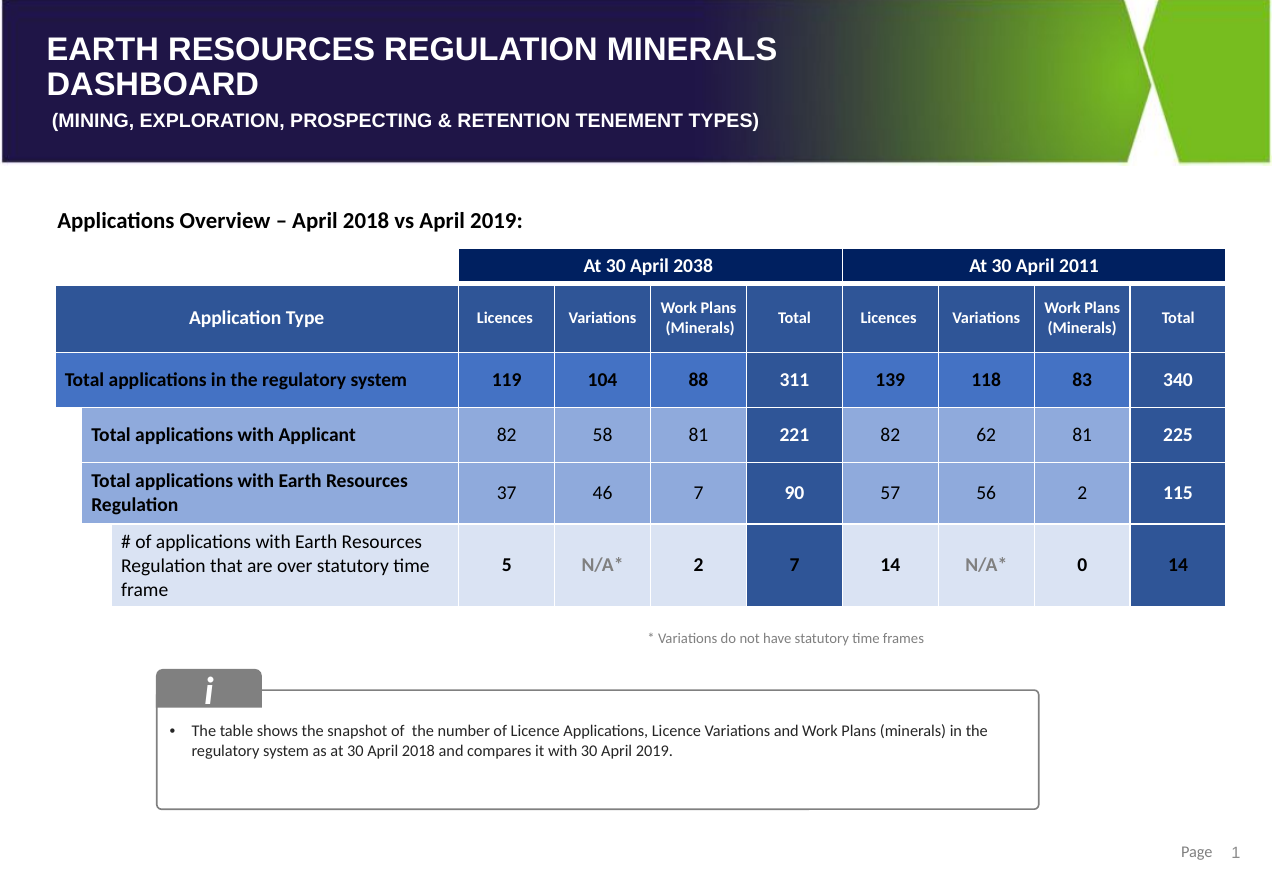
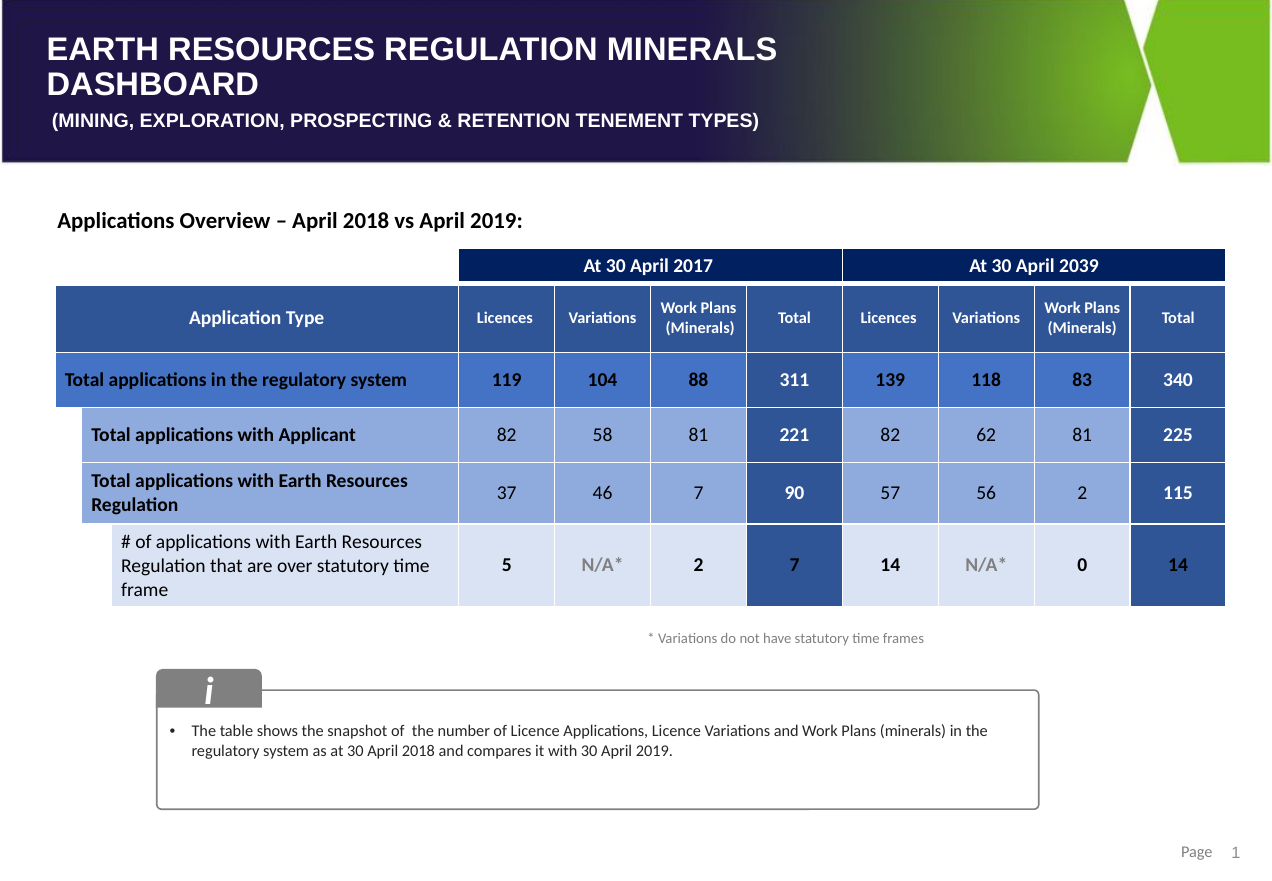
2038: 2038 -> 2017
2011: 2011 -> 2039
